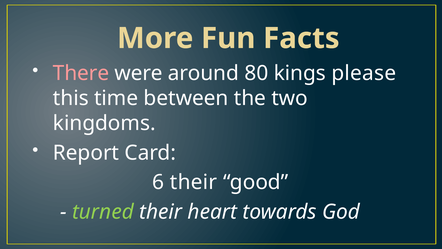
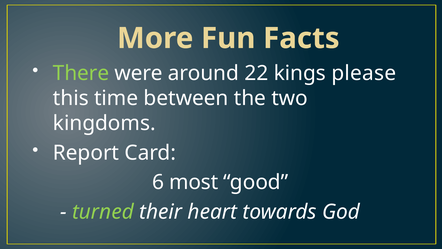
There colour: pink -> light green
80: 80 -> 22
6 their: their -> most
